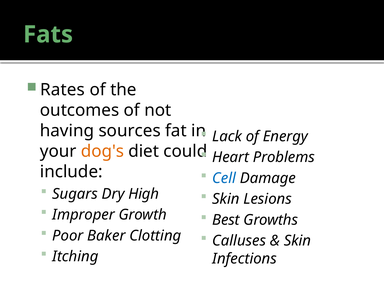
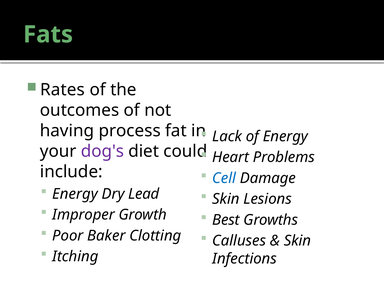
sources: sources -> process
dog's colour: orange -> purple
Sugars at (75, 194): Sugars -> Energy
High: High -> Lead
